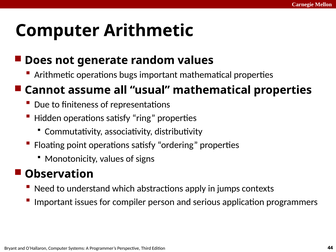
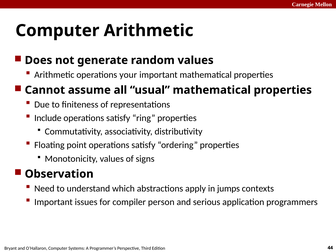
bugs: bugs -> your
Hidden: Hidden -> Include
